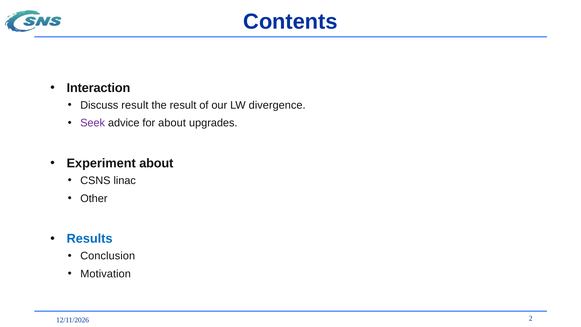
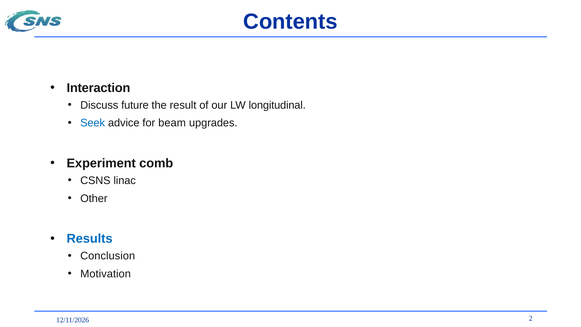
Discuss result: result -> future
divergence: divergence -> longitudinal
Seek colour: purple -> blue
for about: about -> beam
Experiment about: about -> comb
